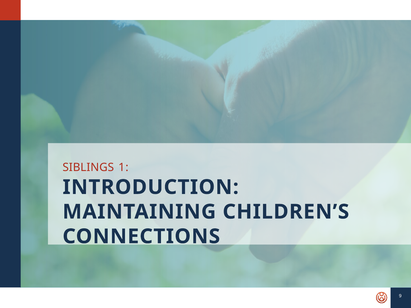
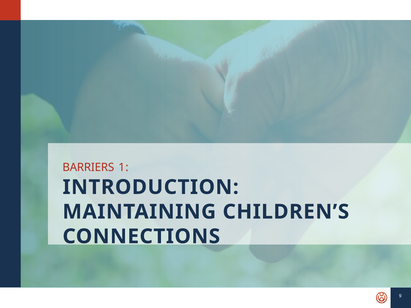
SIBLINGS: SIBLINGS -> BARRIERS
